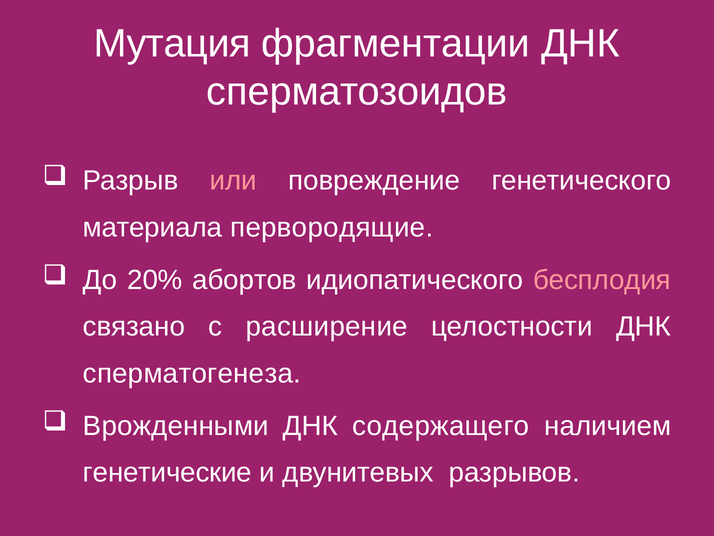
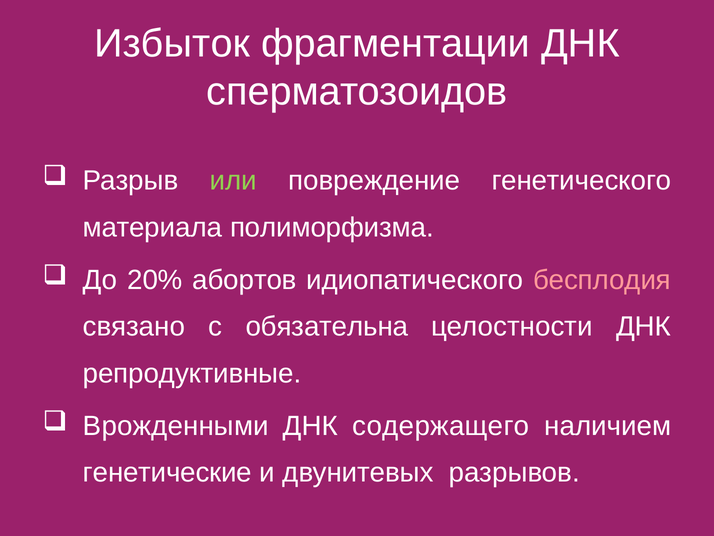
Мутация: Мутация -> Избыток
или colour: pink -> light green
первородящие: первородящие -> полиморфизма
расширение: расширение -> обязательна
сперматогенеза: сперматогенеза -> репродуктивные
